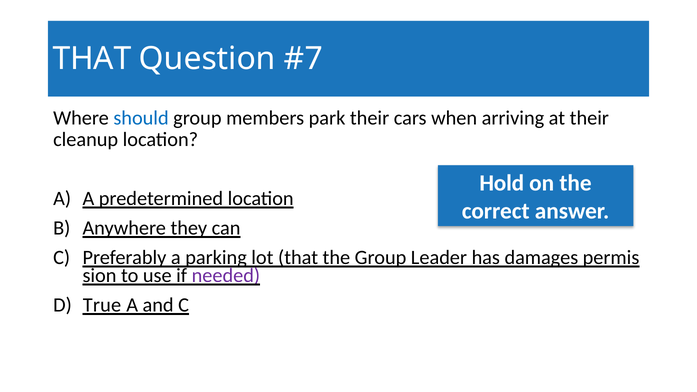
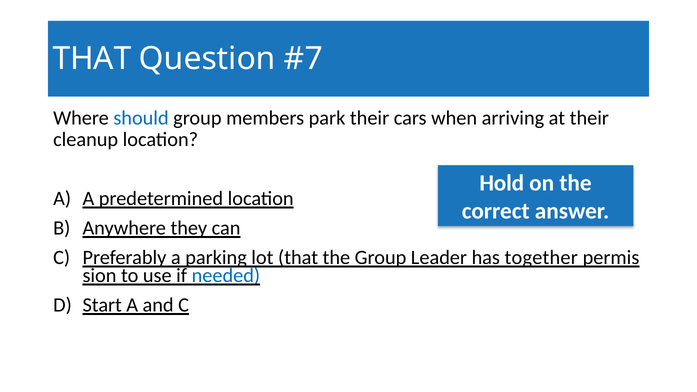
damages: damages -> together
needed colour: purple -> blue
True: True -> Start
